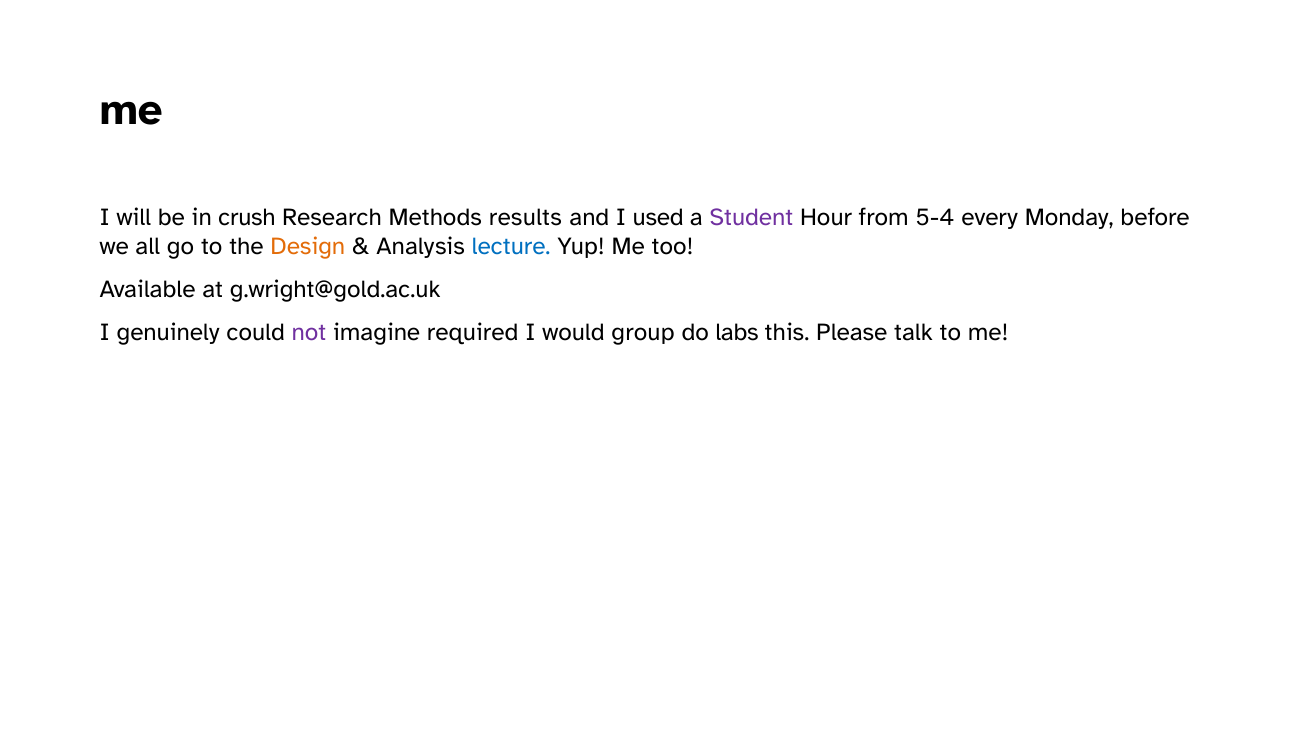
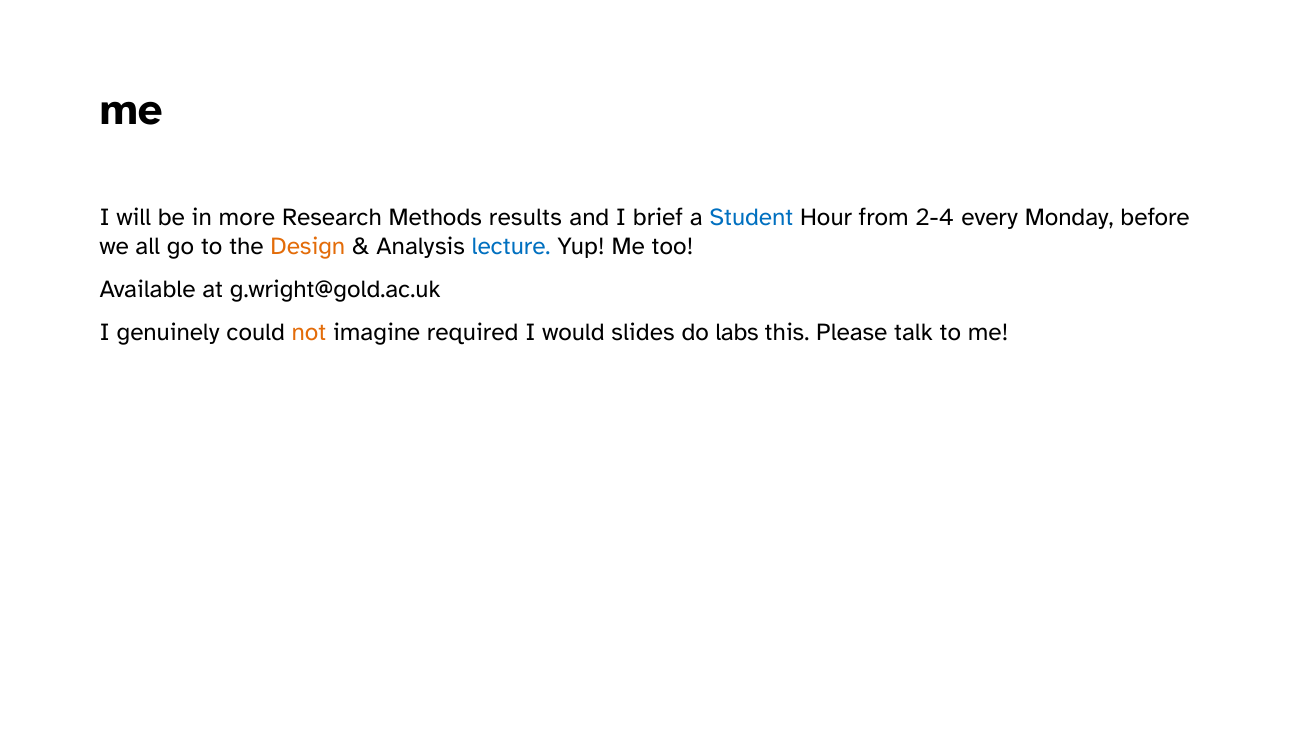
crush: crush -> more
used: used -> brief
Student colour: purple -> blue
5-4: 5-4 -> 2-4
not colour: purple -> orange
group: group -> slides
